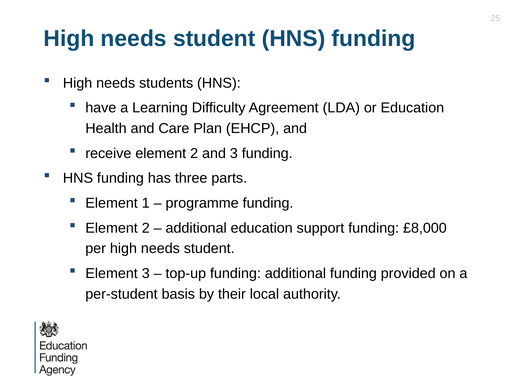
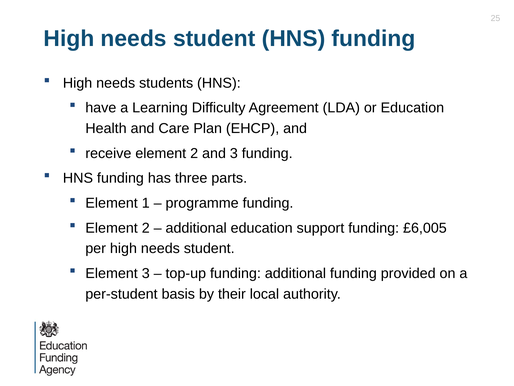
£8,000: £8,000 -> £6,005
